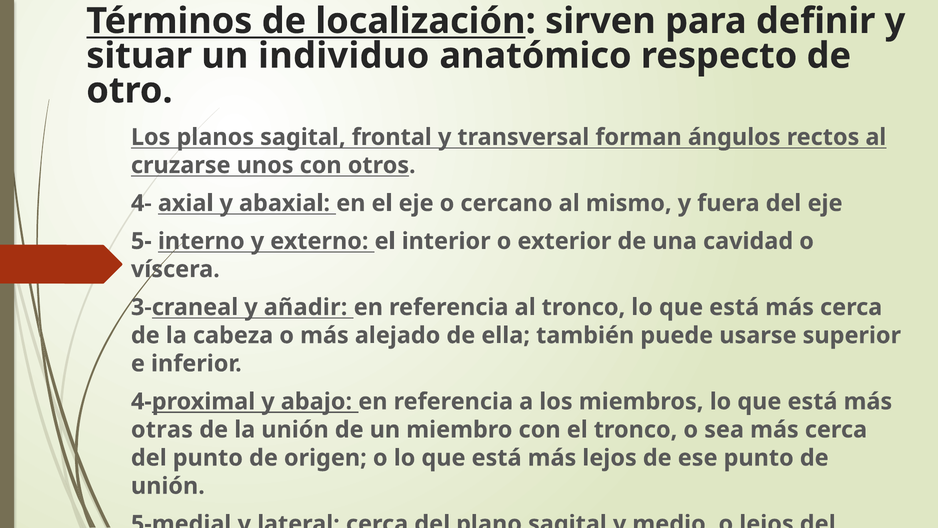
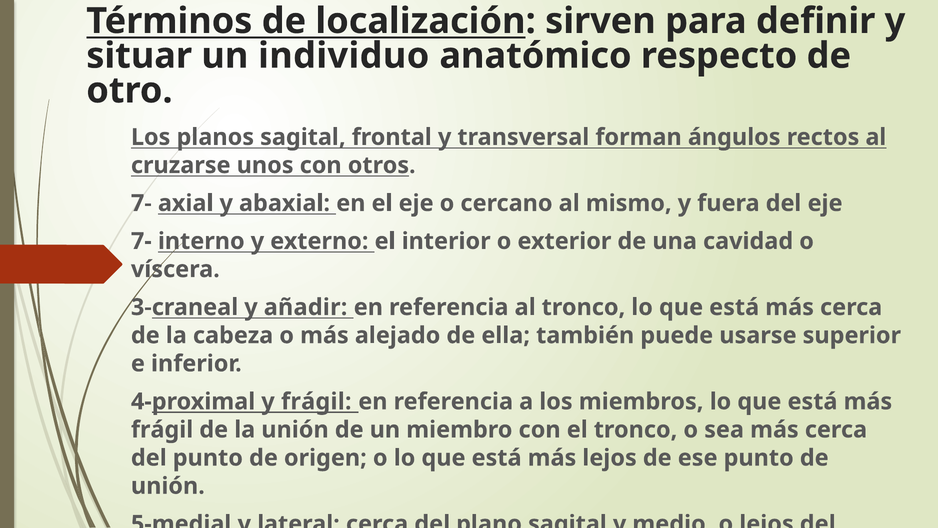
4- at (141, 203): 4- -> 7-
5- at (141, 241): 5- -> 7-
y abajo: abajo -> frágil
otras at (162, 429): otras -> frágil
